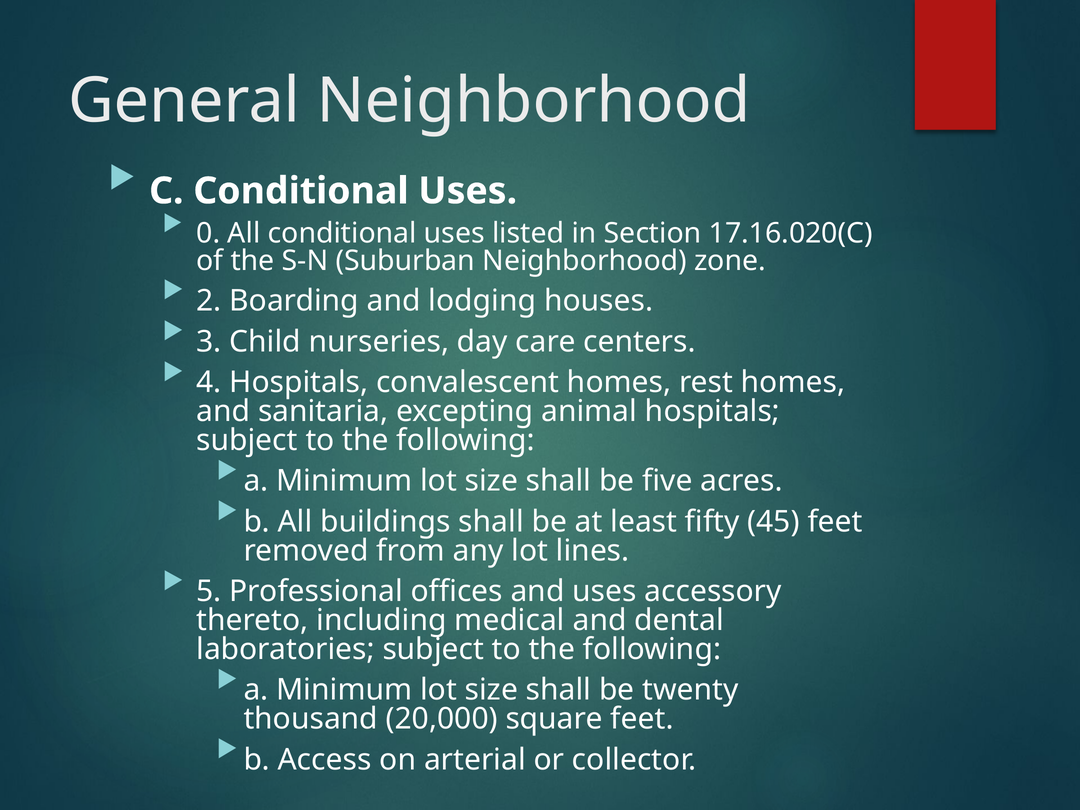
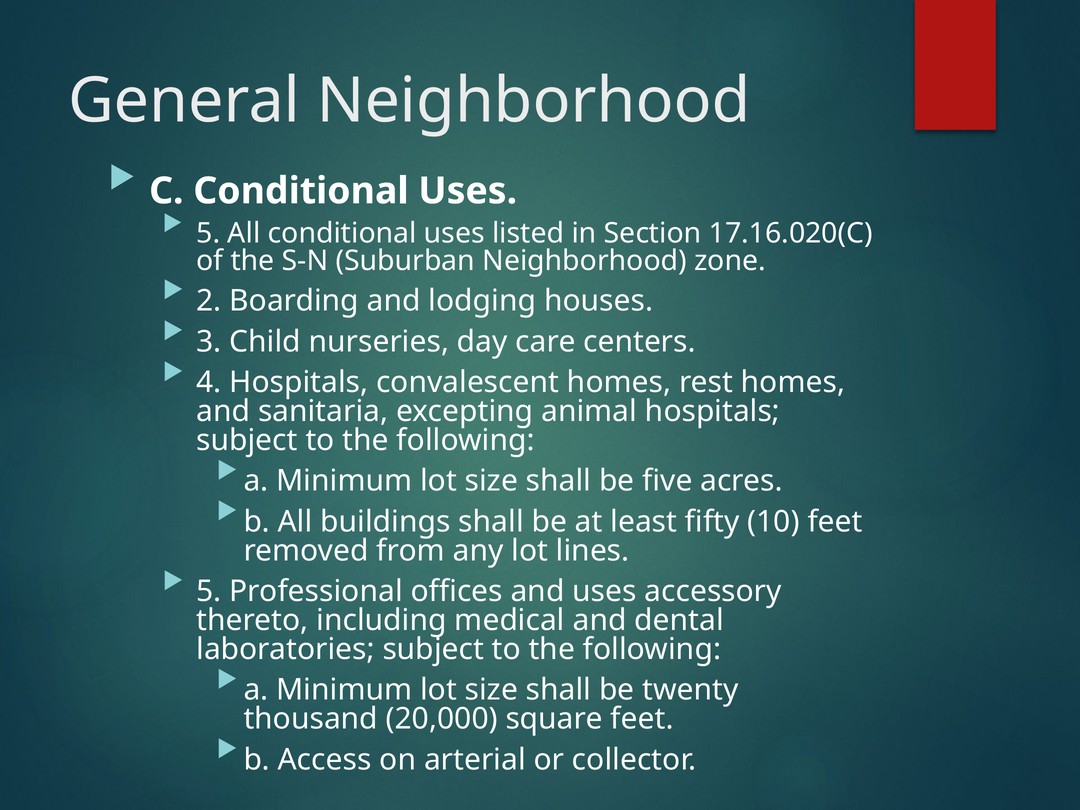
0 at (208, 233): 0 -> 5
45: 45 -> 10
